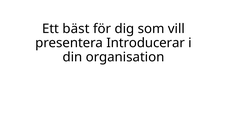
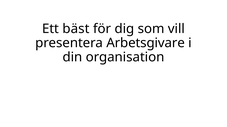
Introducerar: Introducerar -> Arbetsgivare
